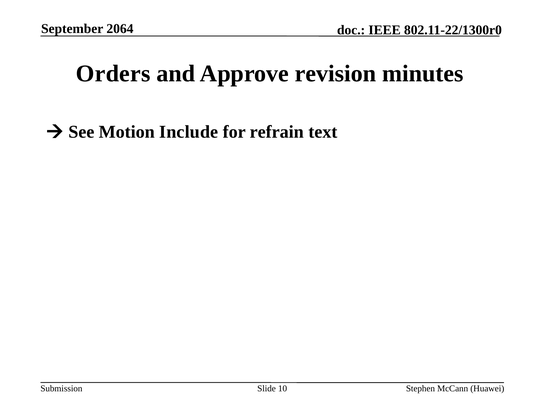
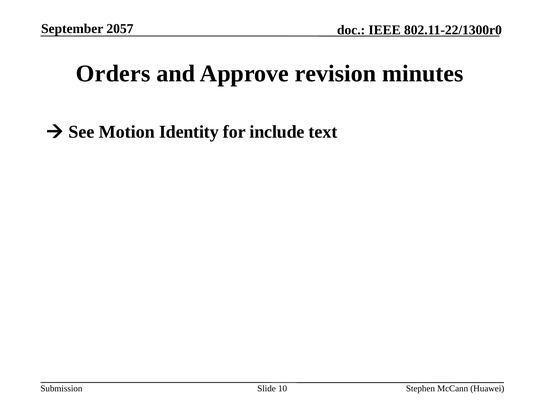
2064: 2064 -> 2057
Include: Include -> Identity
refrain: refrain -> include
